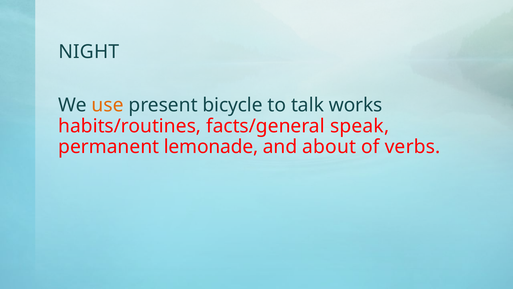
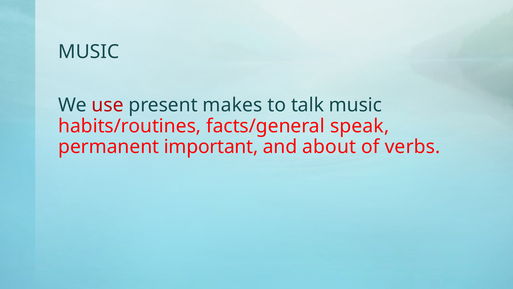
NIGHT at (89, 52): NIGHT -> MUSIC
use colour: orange -> red
bicycle: bicycle -> makes
talk works: works -> music
lemonade: lemonade -> important
